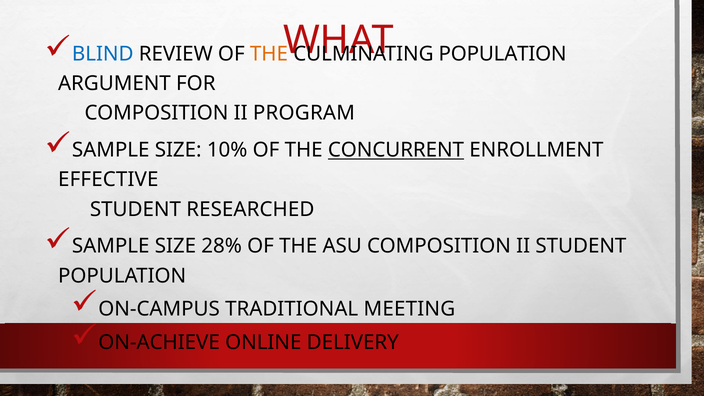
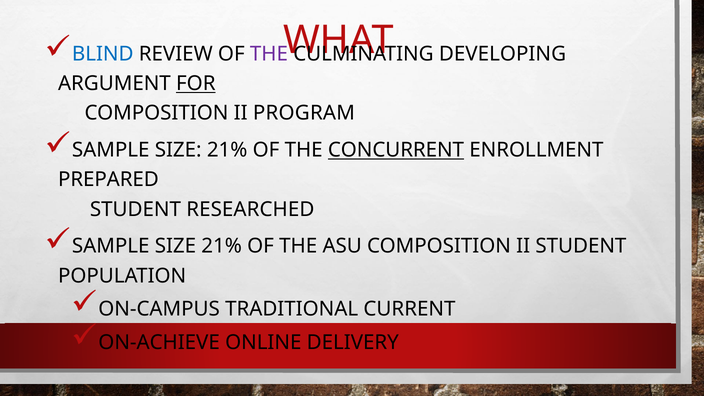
THE at (269, 54) colour: orange -> purple
POPULATION at (503, 54): POPULATION -> DEVELOPING
FOR underline: none -> present
10% at (227, 150): 10% -> 21%
EFFECTIVE: EFFECTIVE -> PREPARED
28% at (222, 246): 28% -> 21%
MEETING: MEETING -> CURRENT
